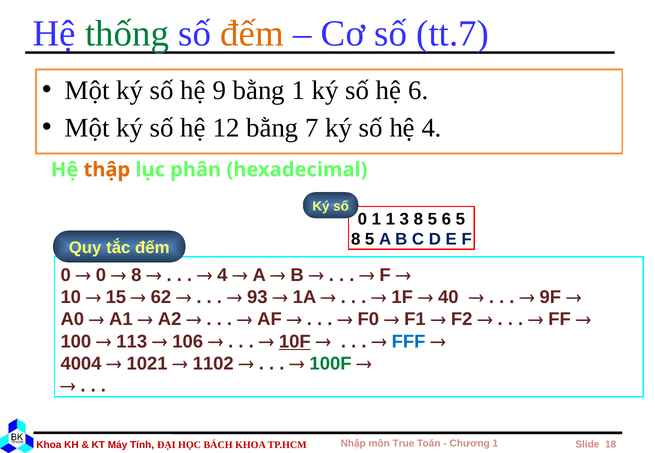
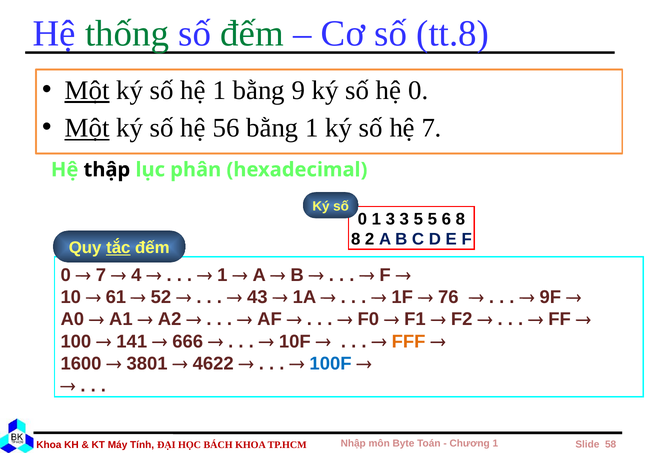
đếm at (252, 34) colour: orange -> green
tt.7: tt.7 -> tt.8
Một at (87, 91) underline: none -> present
hệ 9: 9 -> 1
bằng 1: 1 -> 9
hệ 6: 6 -> 0
Một at (87, 128) underline: none -> present
12: 12 -> 56
bằng 7: 7 -> 1
hệ 4: 4 -> 7
thập colour: orange -> black
1 1: 1 -> 3
3 8: 8 -> 5
6 5: 5 -> 8
5 at (370, 239): 5 -> 2
tắc underline: none -> present
0 at (101, 275): 0 -> 7
8 at (136, 275): 8 -> 4
4 at (222, 275): 4 -> 1
15: 15 -> 61
62: 62 -> 52
93: 93 -> 43
40: 40 -> 76
113: 113 -> 141
106: 106 -> 666
10F underline: present -> none
FFF colour: blue -> orange
4004: 4004 -> 1600
1021: 1021 -> 3801
1102: 1102 -> 4622
100F colour: green -> blue
True: True -> Byte
18: 18 -> 58
